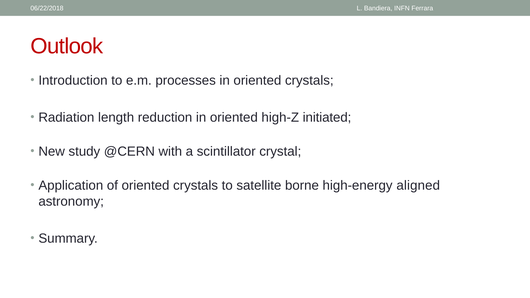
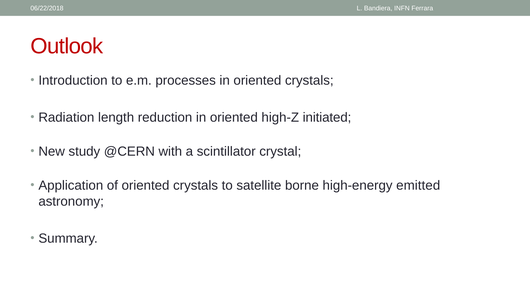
aligned: aligned -> emitted
